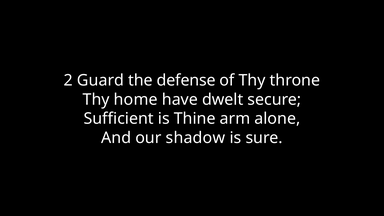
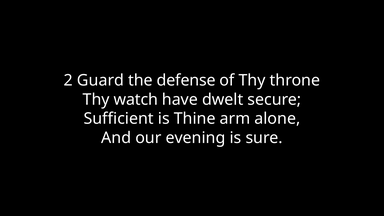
home: home -> watch
shadow: shadow -> evening
